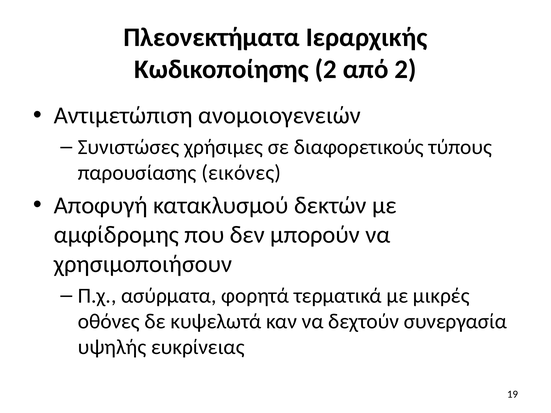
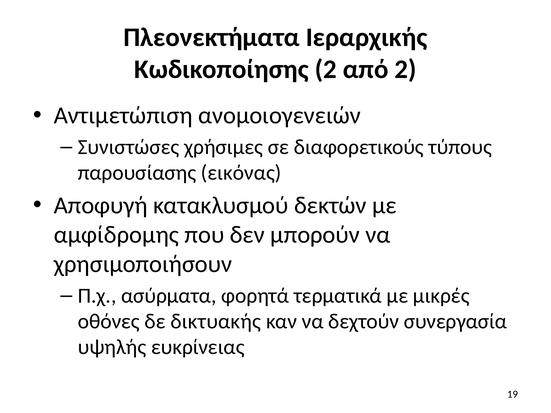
εικόνες: εικόνες -> εικόνας
κυψελωτά: κυψελωτά -> δικτυακής
